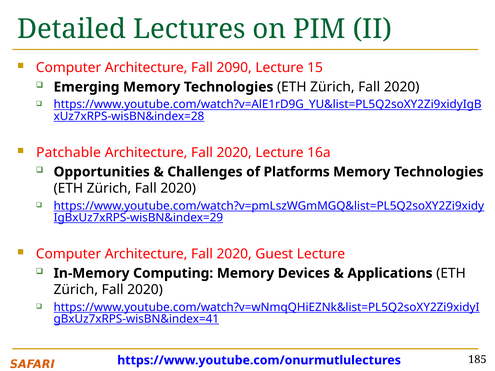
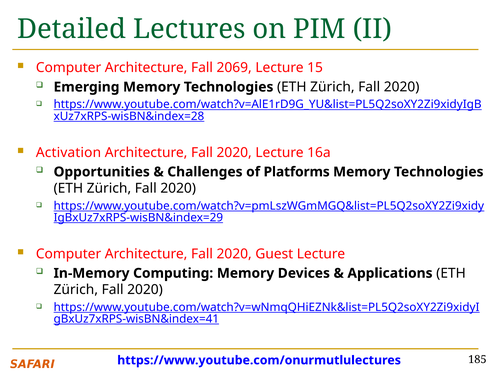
2090: 2090 -> 2069
Patchable: Patchable -> Activation
